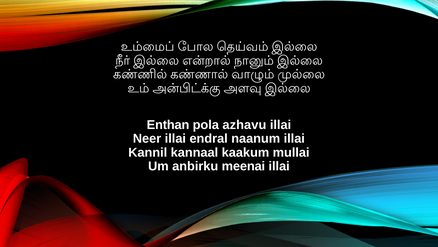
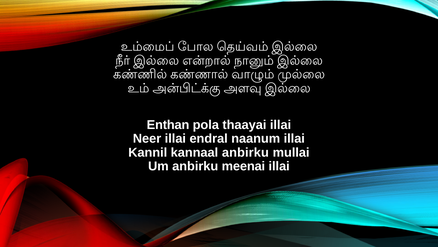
azhavu: azhavu -> thaayai
kannaal kaakum: kaakum -> anbirku
